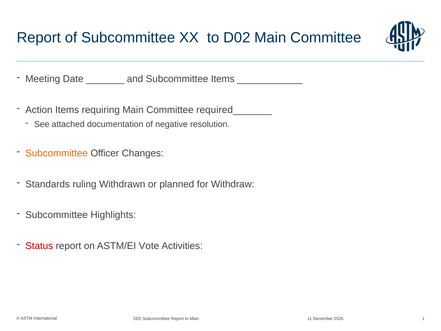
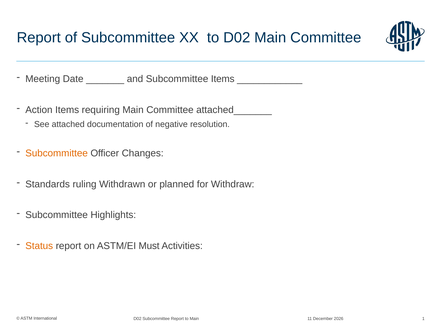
required_______: required_______ -> attached_______
Status colour: red -> orange
Vote: Vote -> Must
